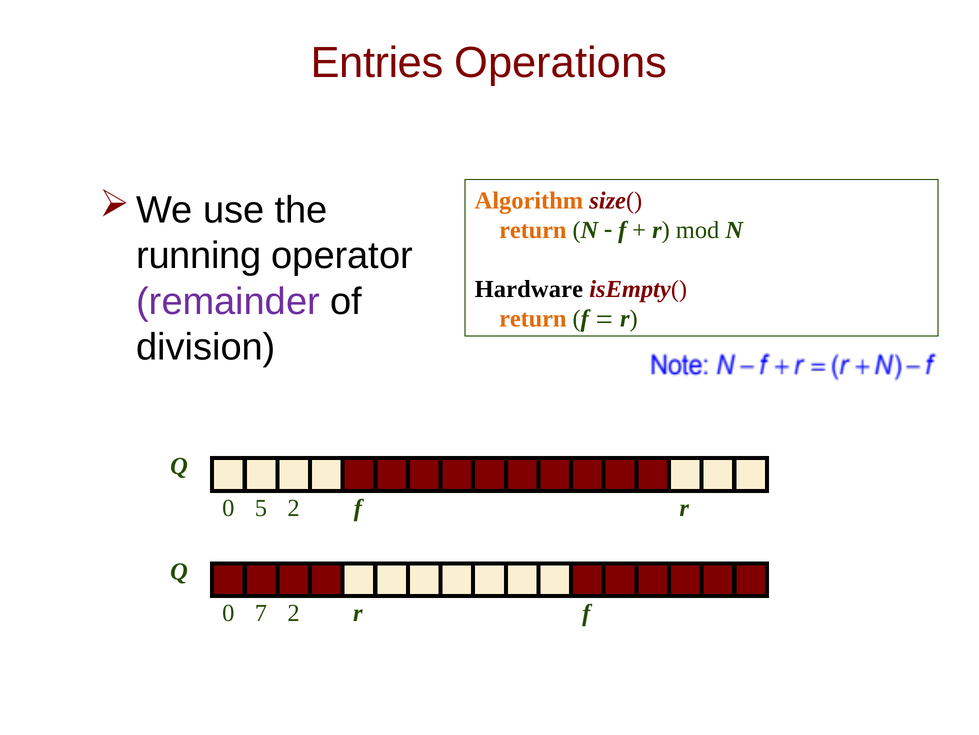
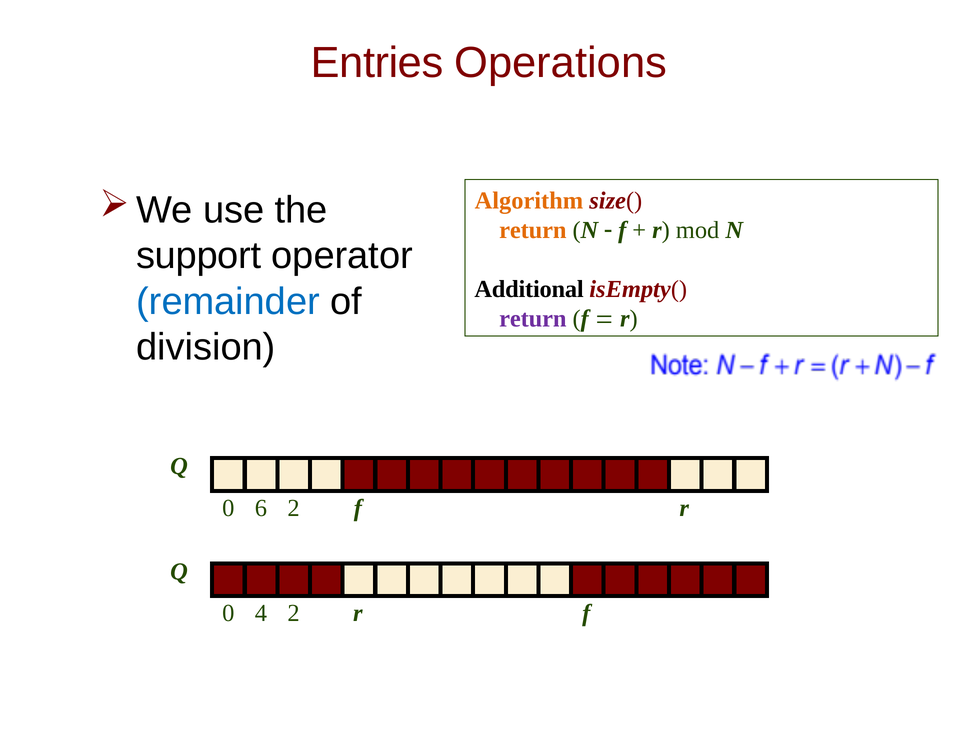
running: running -> support
Hardware: Hardware -> Additional
remainder colour: purple -> blue
return at (533, 318) colour: orange -> purple
5: 5 -> 6
7: 7 -> 4
